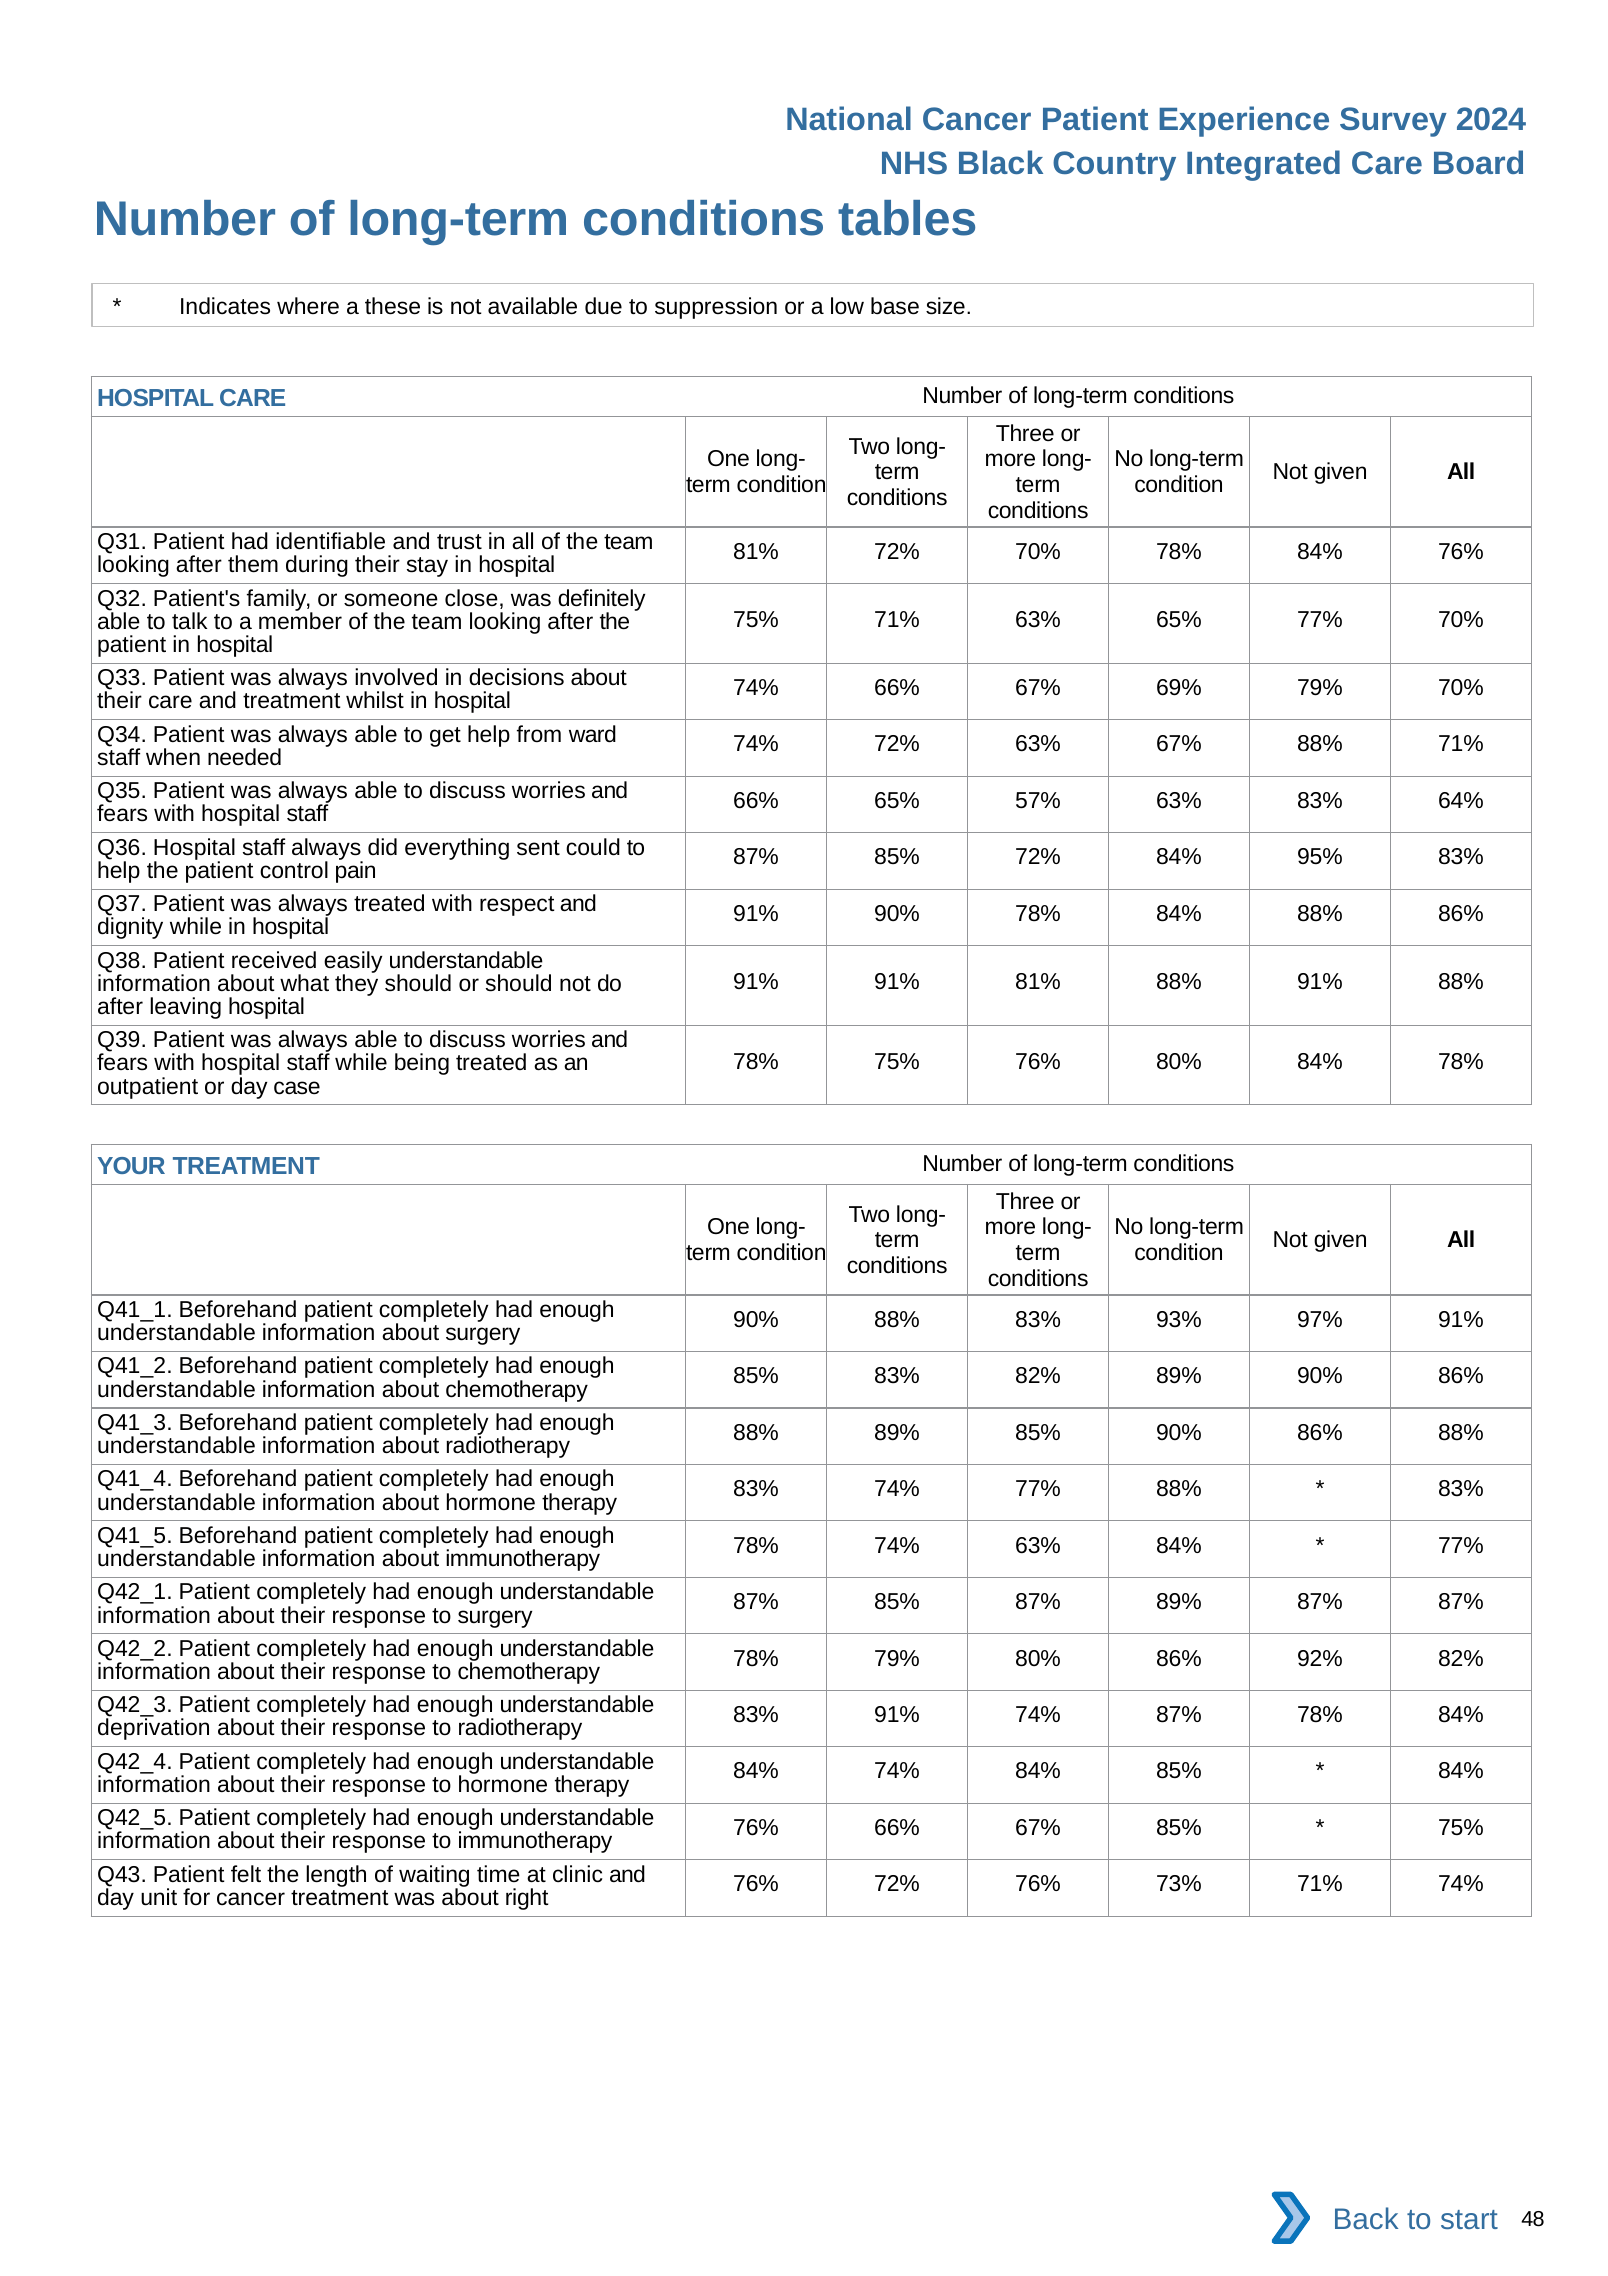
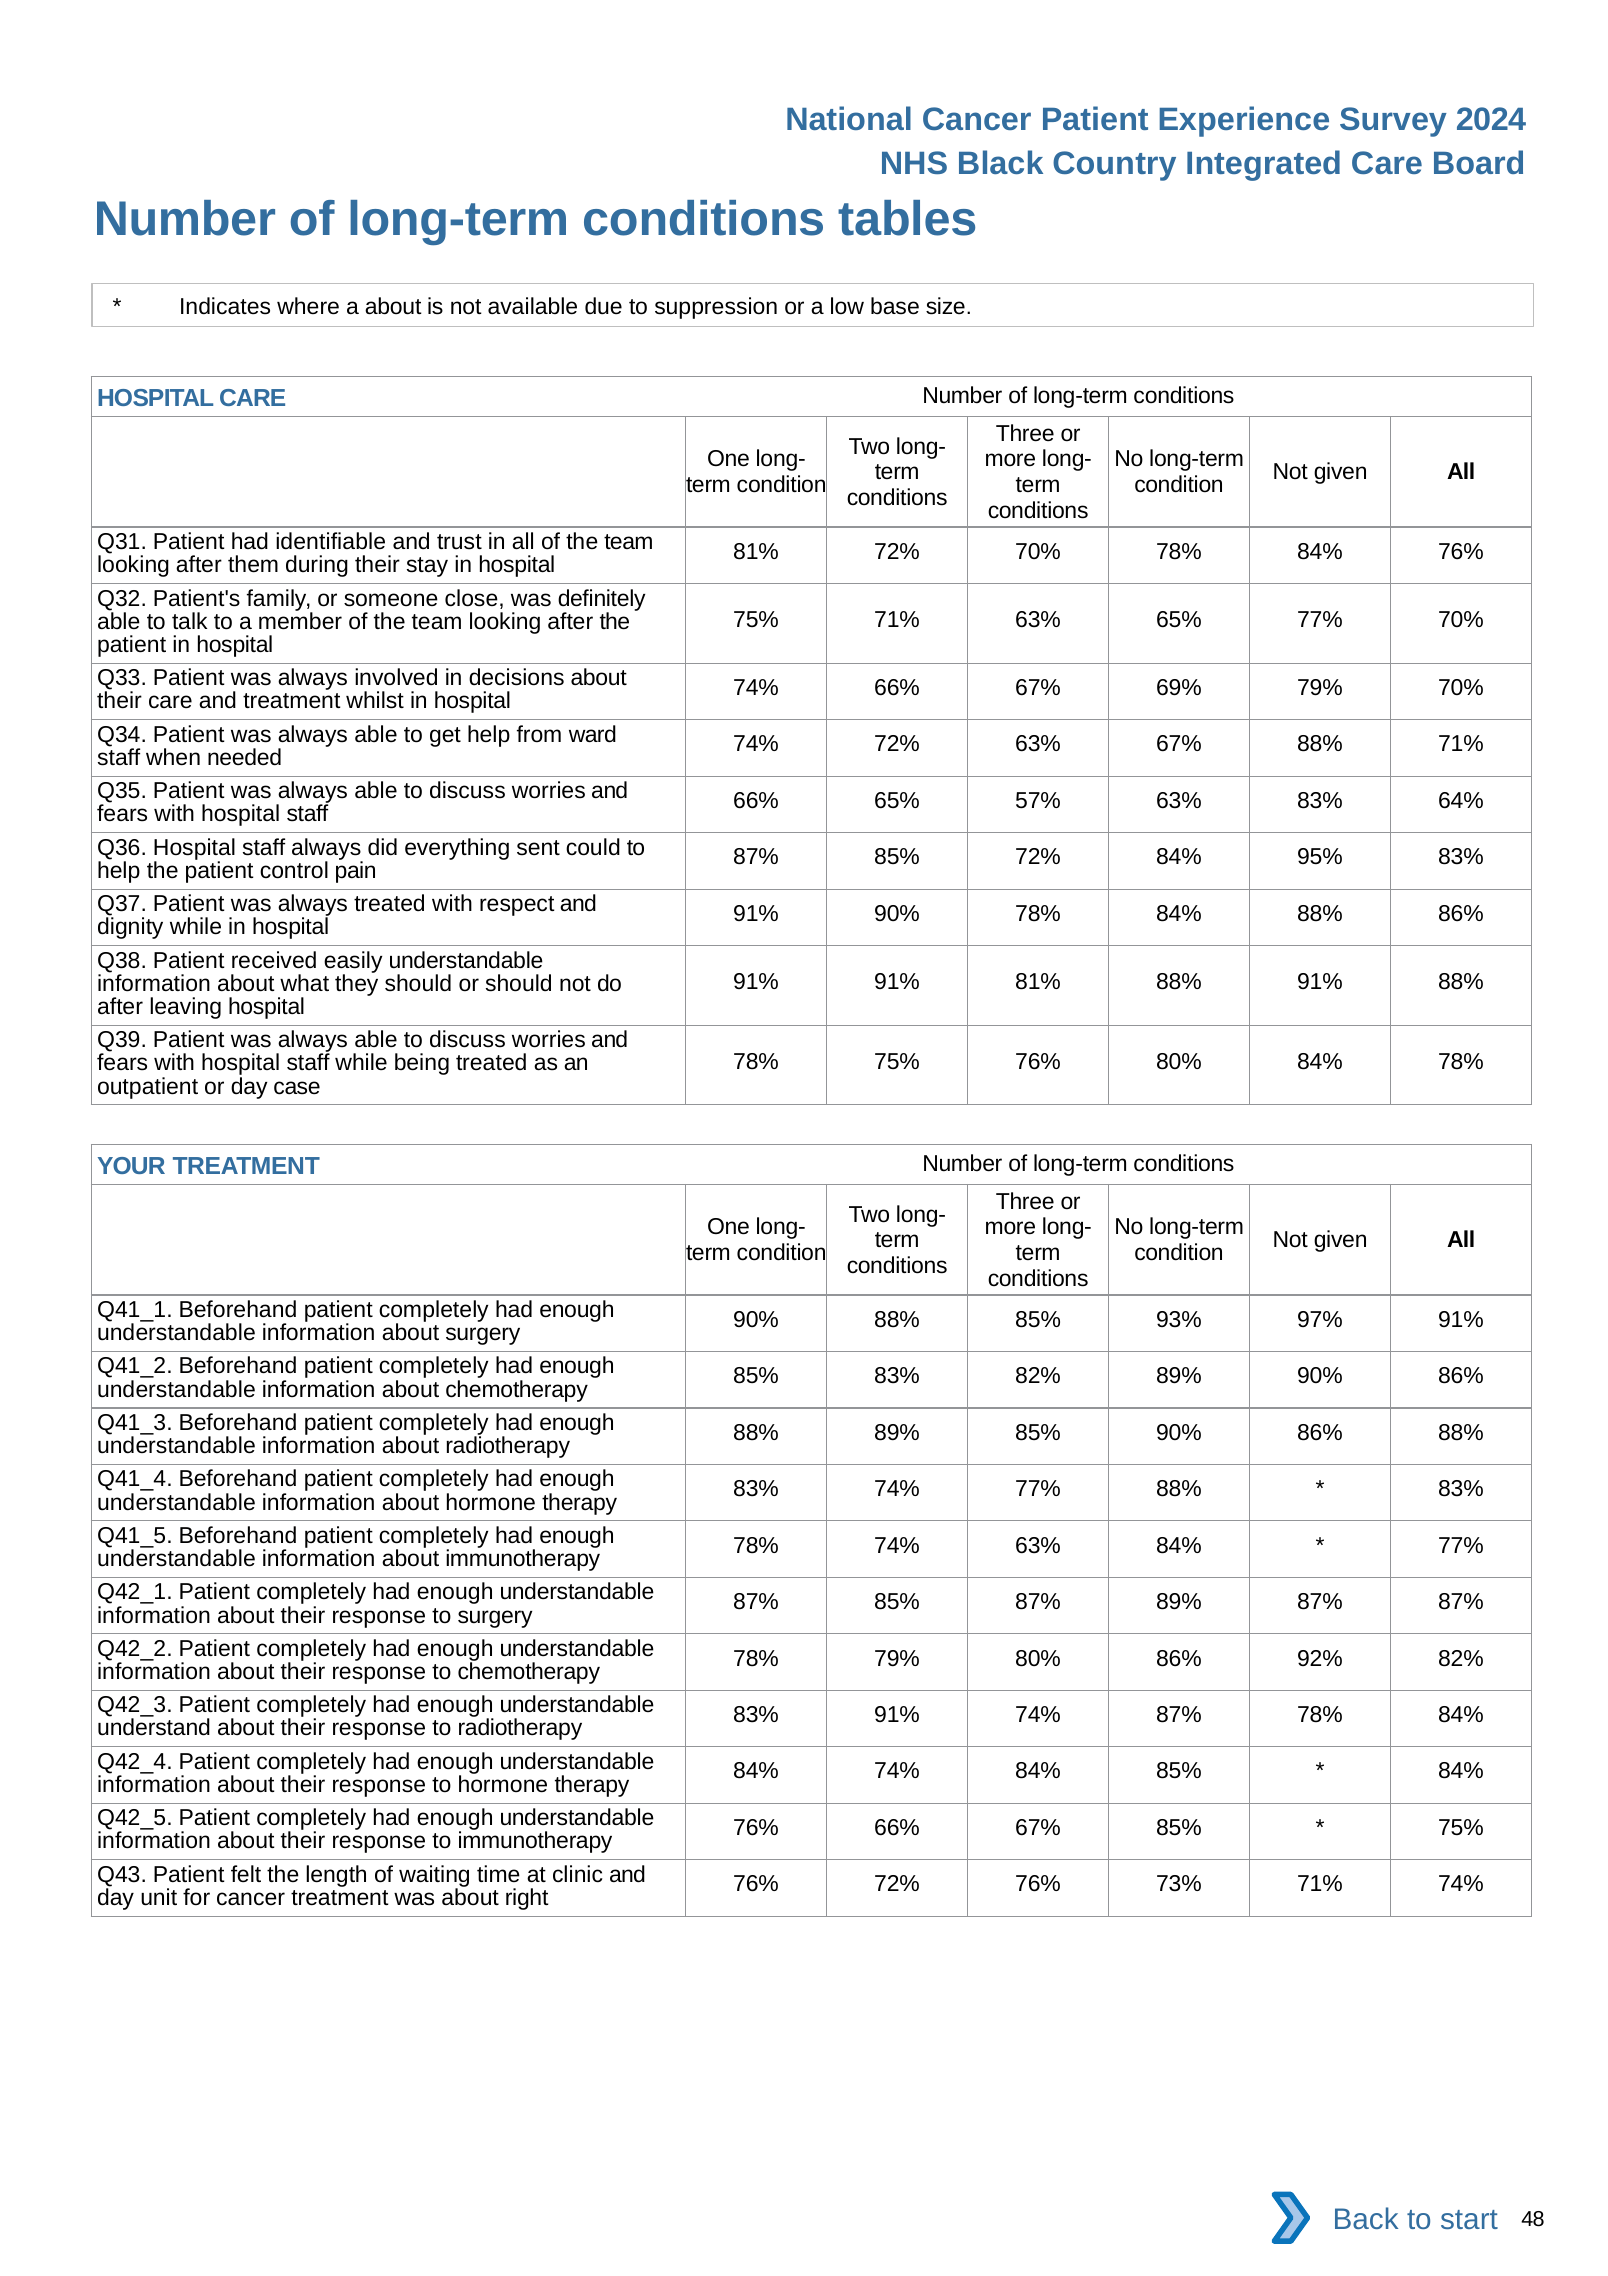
a these: these -> about
88% 83%: 83% -> 85%
deprivation: deprivation -> understand
